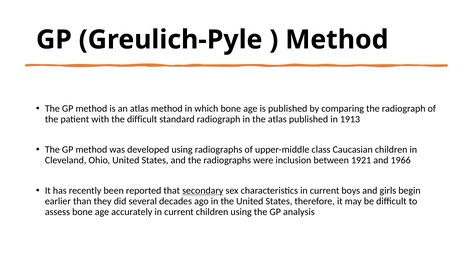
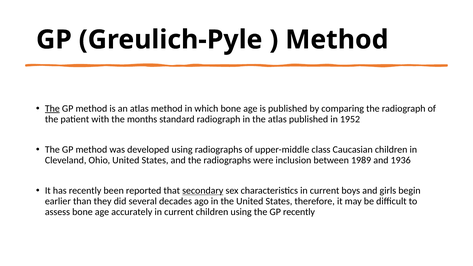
The at (52, 109) underline: none -> present
the difficult: difficult -> months
1913: 1913 -> 1952
1921: 1921 -> 1989
1966: 1966 -> 1936
GP analysis: analysis -> recently
